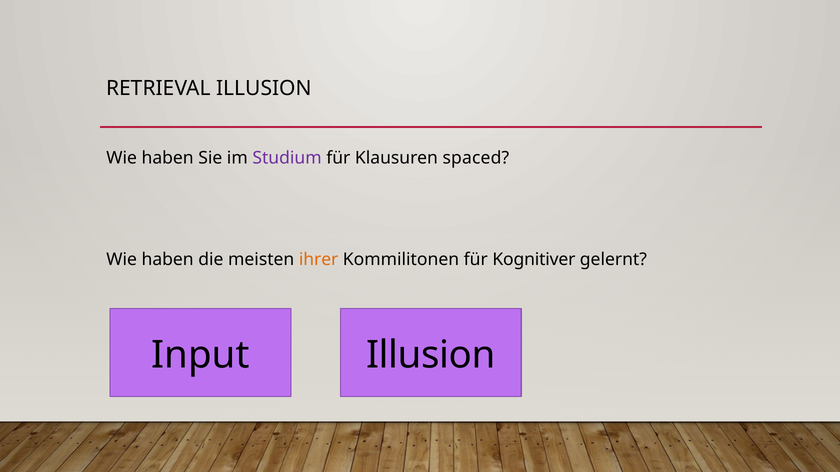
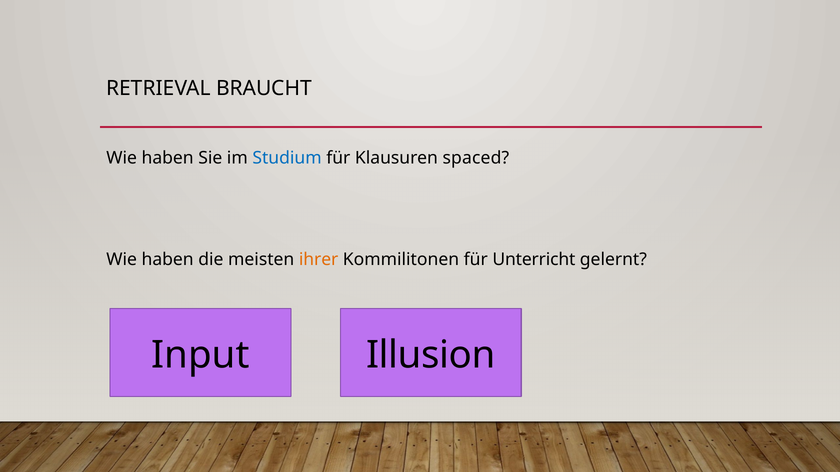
RETRIEVAL ILLUSION: ILLUSION -> BRAUCHT
Studium colour: purple -> blue
Kognitiver: Kognitiver -> Unterricht
